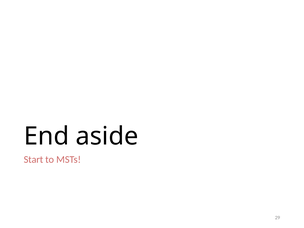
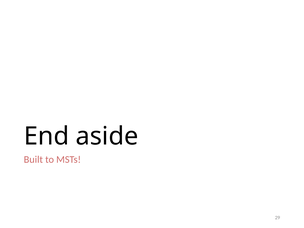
Start: Start -> Built
